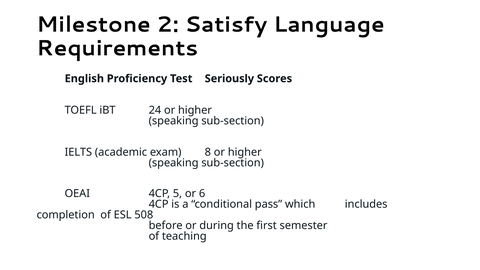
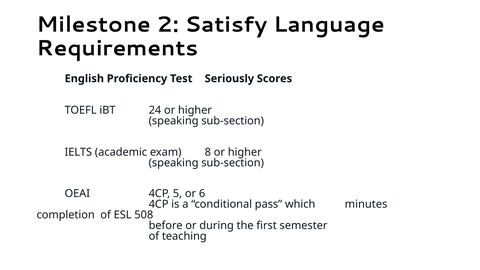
includes: includes -> minutes
